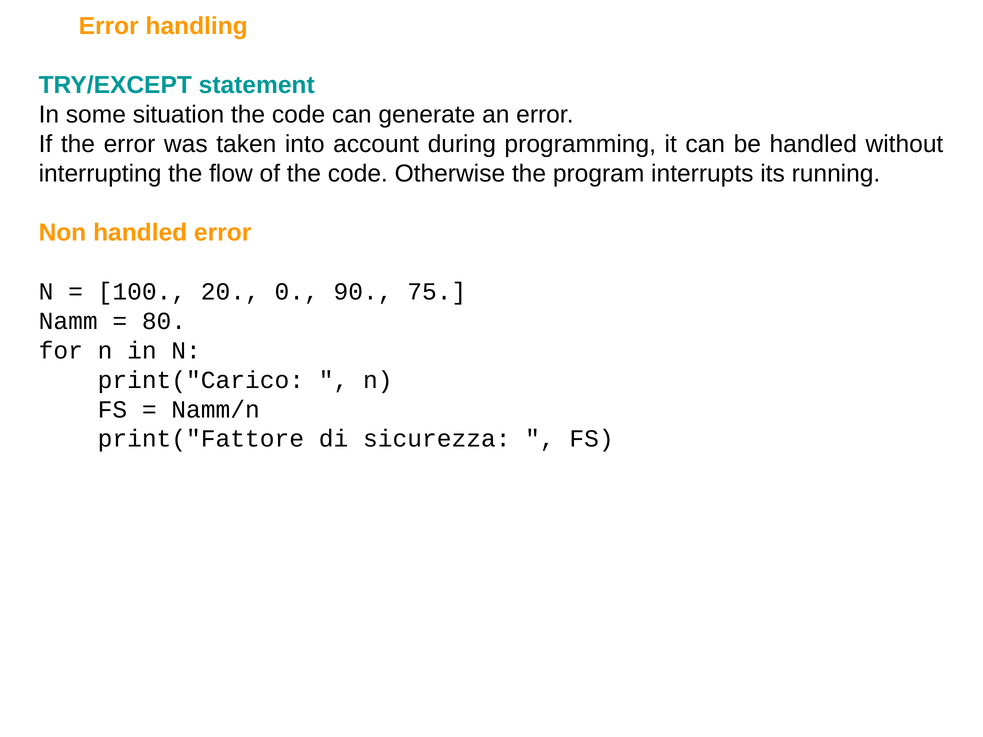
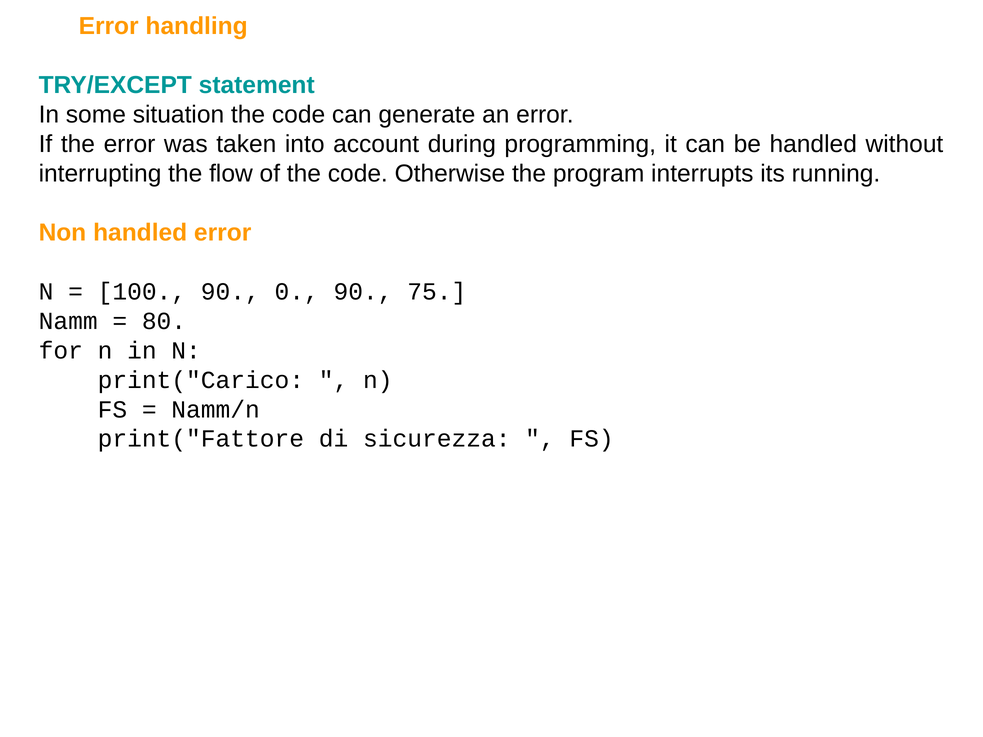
100 20: 20 -> 90
